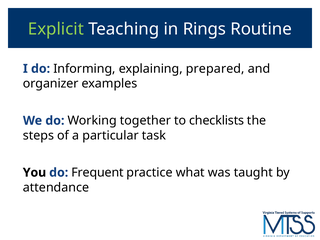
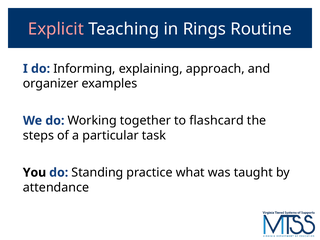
Explicit colour: light green -> pink
prepared: prepared -> approach
checklists: checklists -> flashcard
Frequent: Frequent -> Standing
